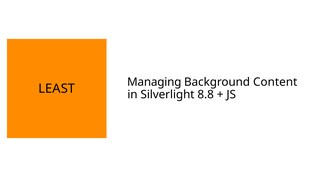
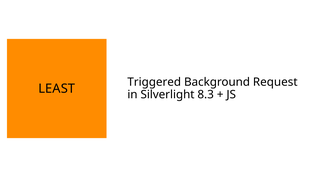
Managing: Managing -> Triggered
Content: Content -> Request
8.8: 8.8 -> 8.3
